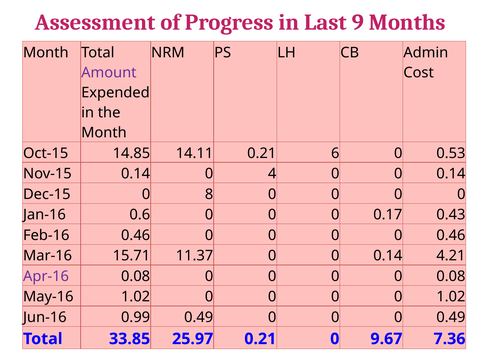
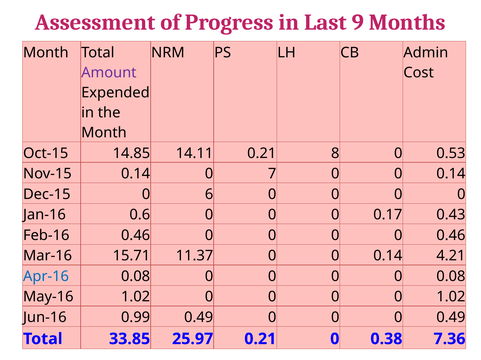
6: 6 -> 8
4: 4 -> 7
8: 8 -> 6
Apr-16 colour: purple -> blue
9.67: 9.67 -> 0.38
